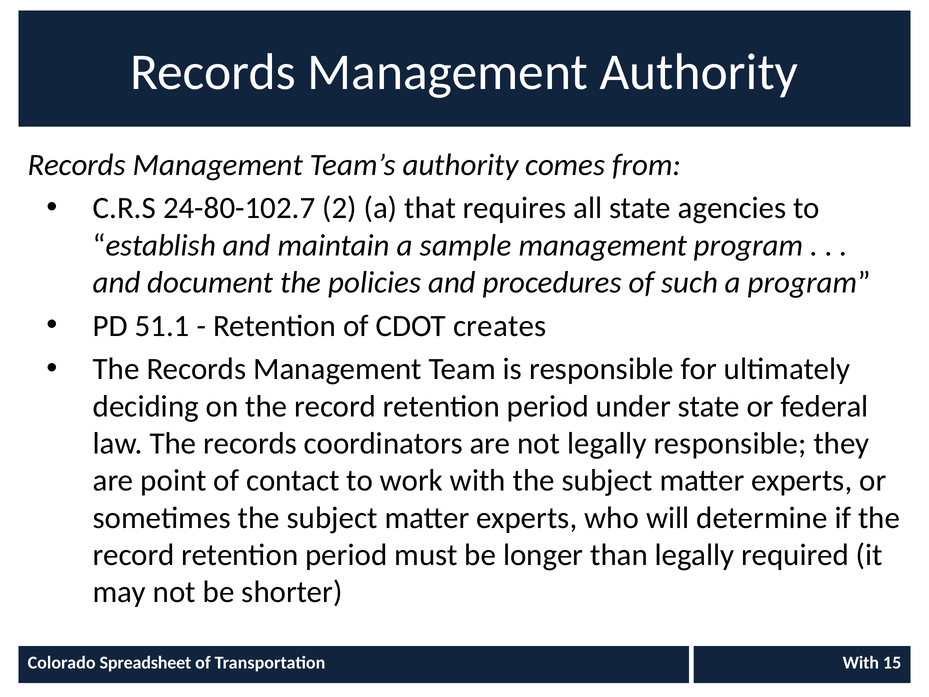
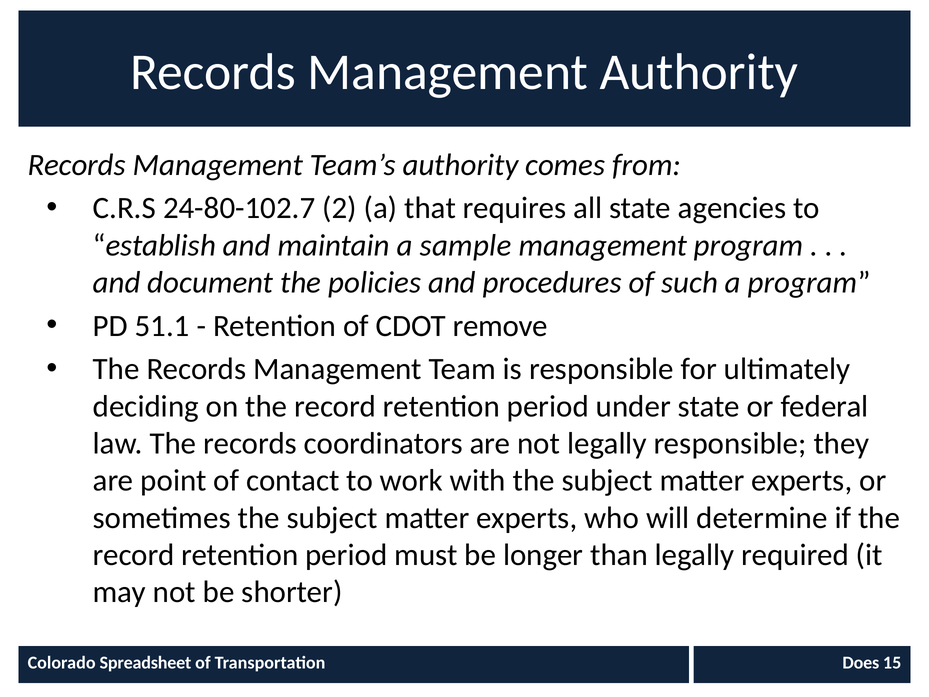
creates: creates -> remove
Transportation With: With -> Does
